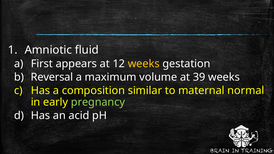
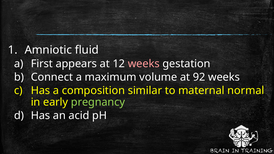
weeks at (144, 64) colour: yellow -> pink
Reversal: Reversal -> Connect
39: 39 -> 92
